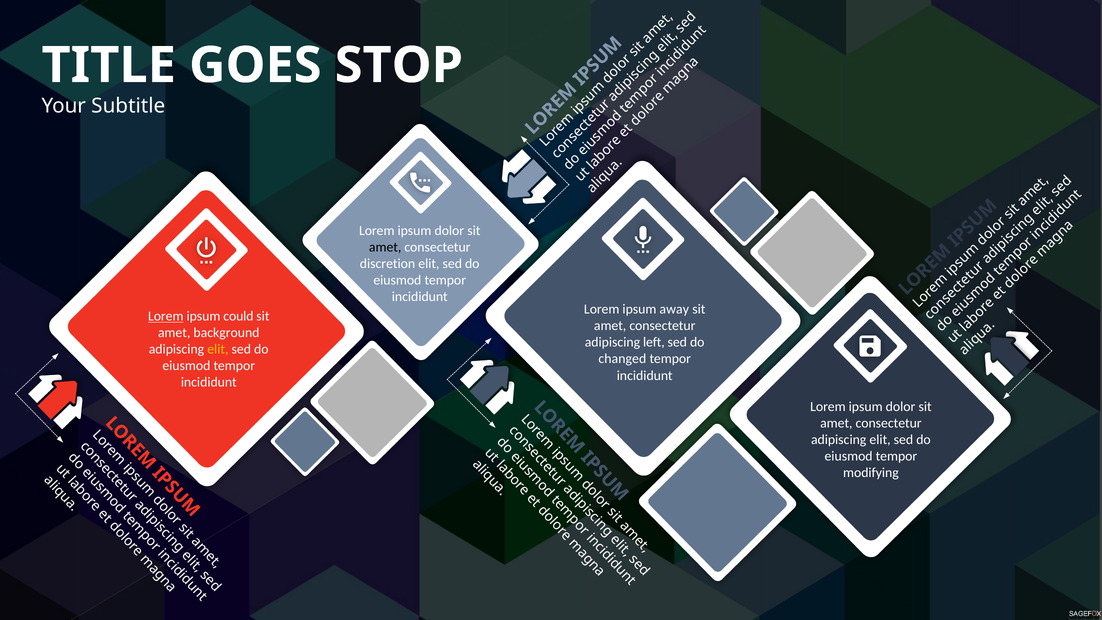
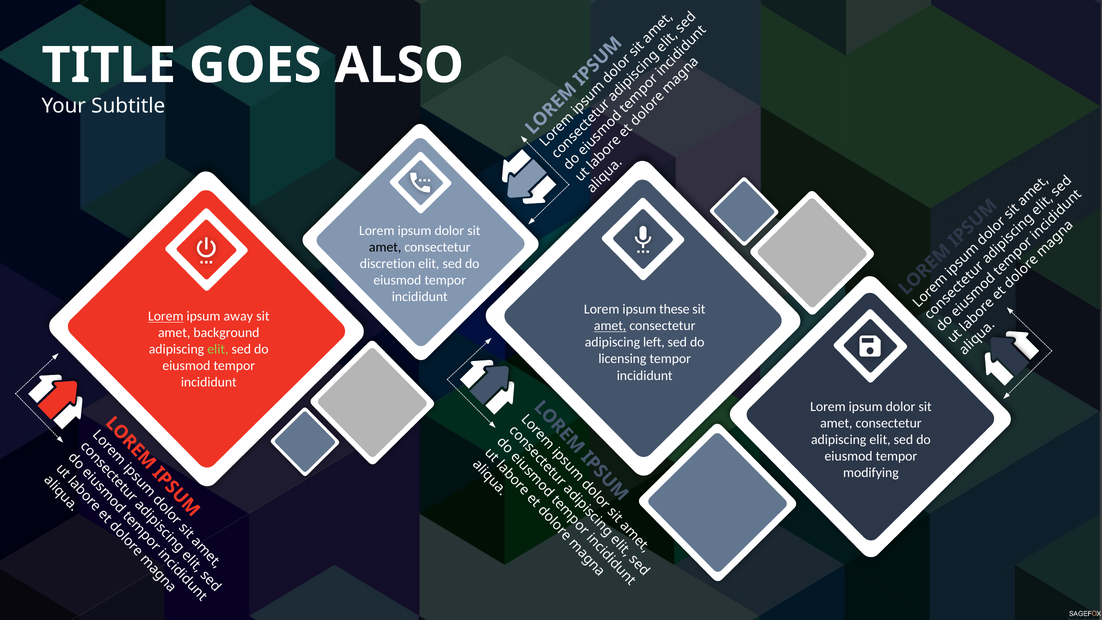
STOP: STOP -> ALSO
away: away -> these
could: could -> away
amet at (610, 326) underline: none -> present
elit at (218, 349) colour: yellow -> light green
changed: changed -> licensing
